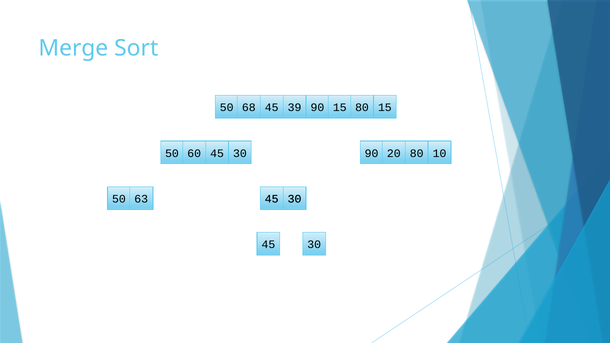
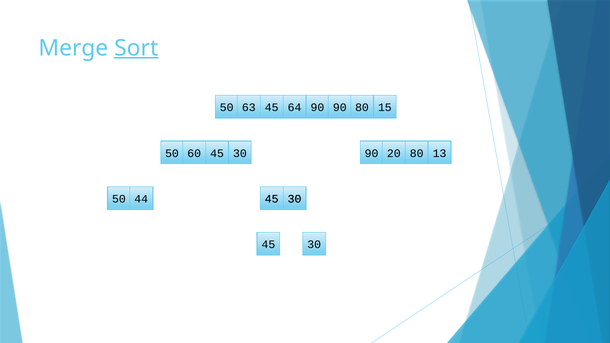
Sort underline: none -> present
68: 68 -> 63
39: 39 -> 64
90 15: 15 -> 90
10: 10 -> 13
63: 63 -> 44
